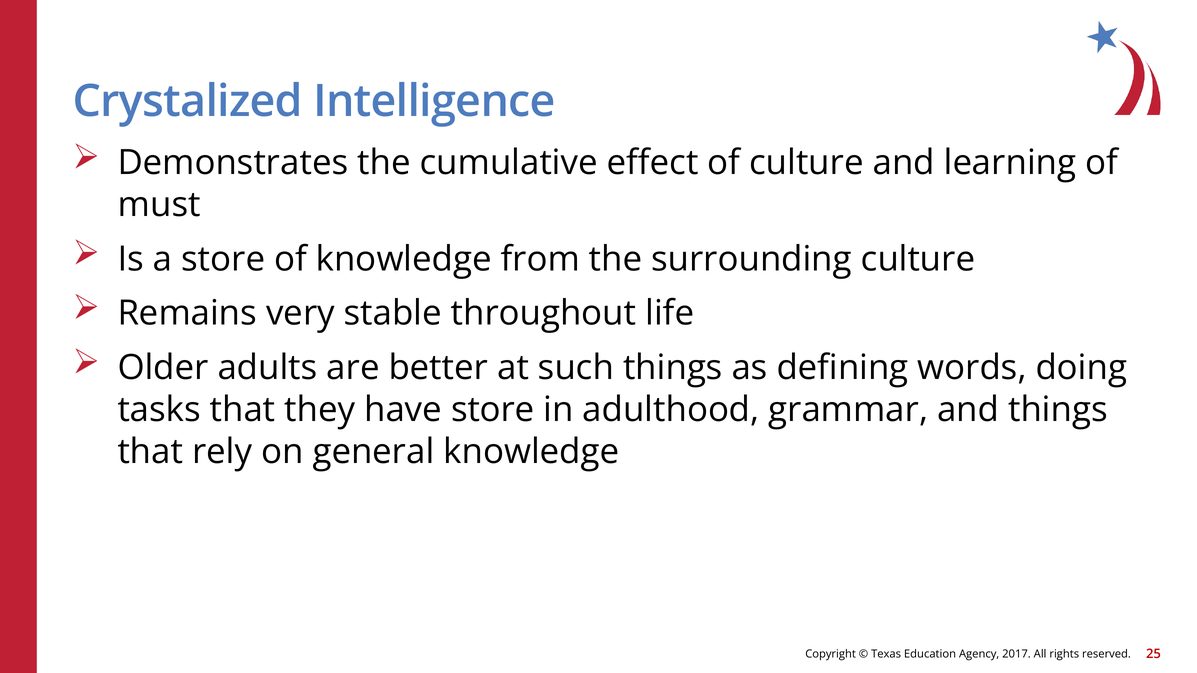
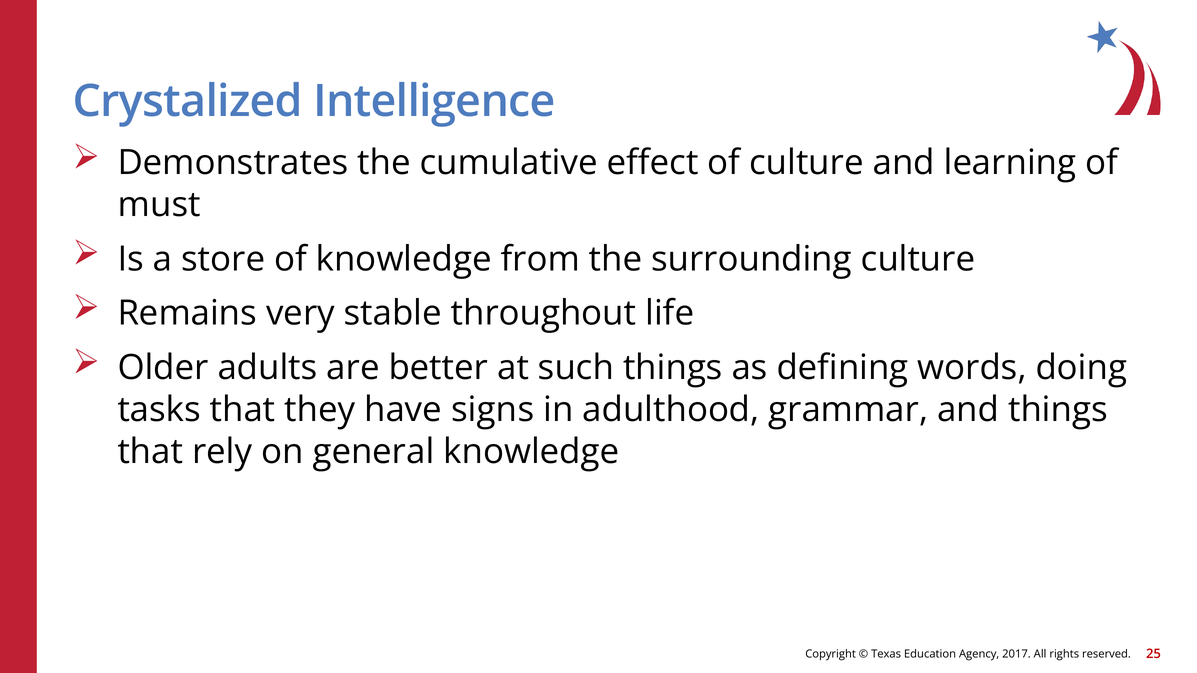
have store: store -> signs
